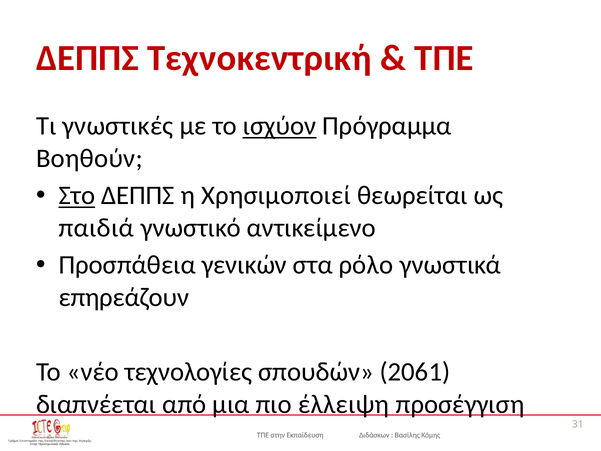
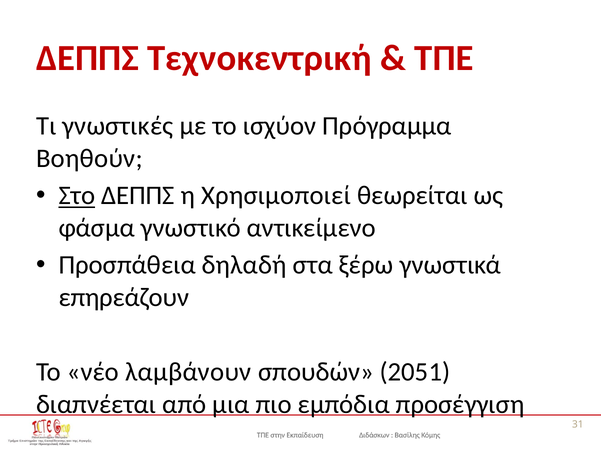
ισχύον underline: present -> none
παιδιά: παιδιά -> φάσμα
γενικών: γενικών -> δηλαδή
ρόλο: ρόλο -> ξέρω
τεχνολογίες: τεχνολογίες -> λαμβάνουν
2061: 2061 -> 2051
έλλειψη: έλλειψη -> εμπόδια
